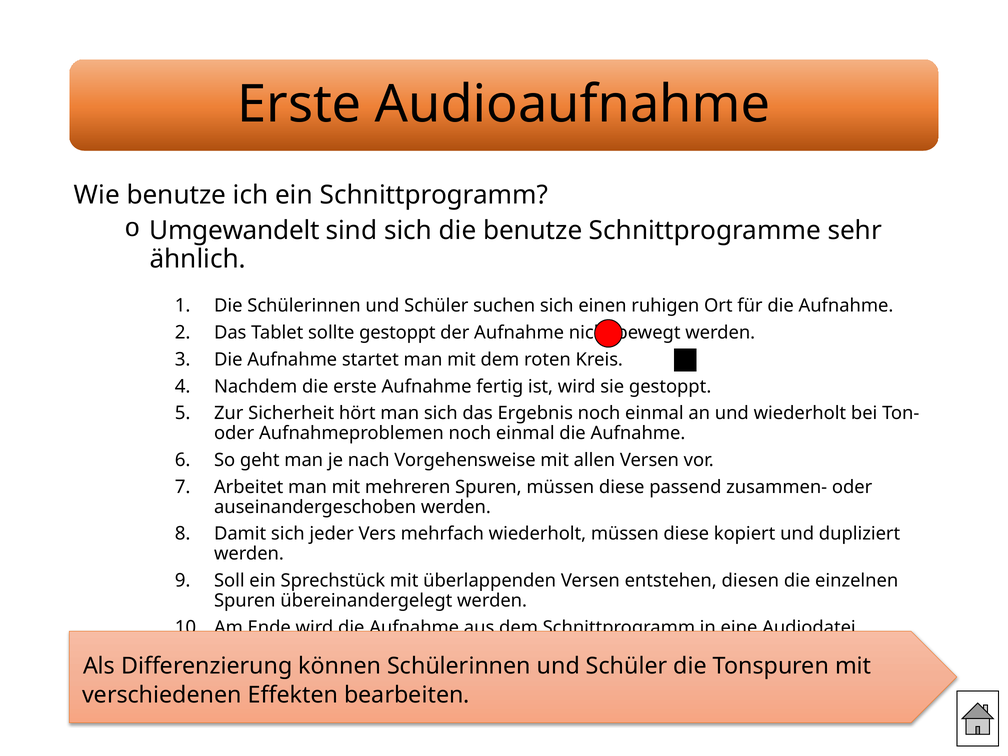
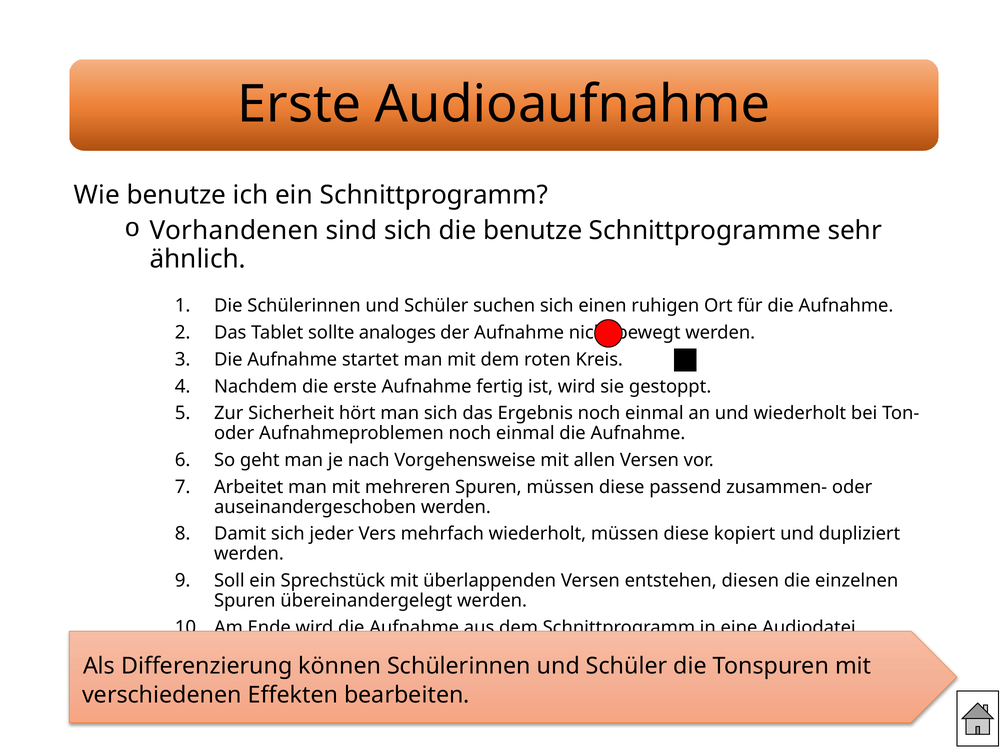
Umgewandelt at (234, 231): Umgewandelt -> Vorhandenen
sollte gestoppt: gestoppt -> analoges
